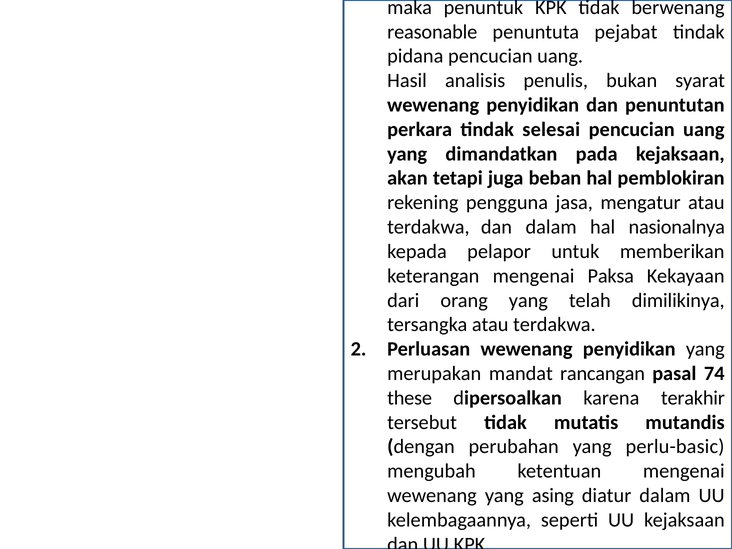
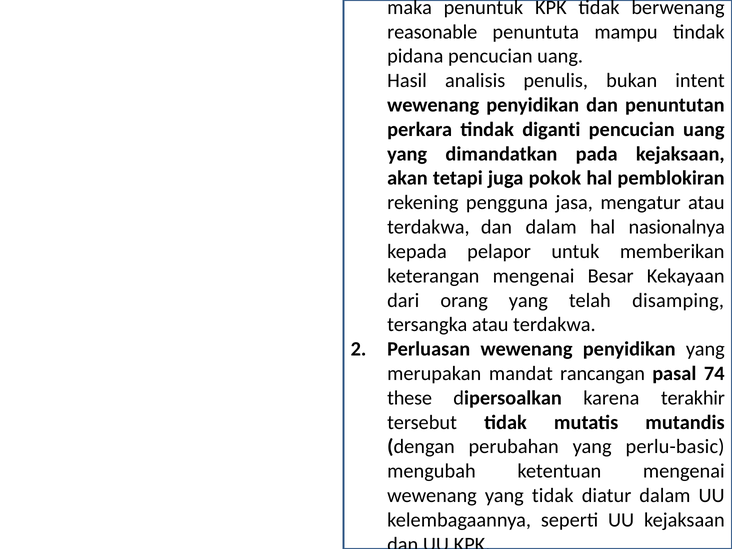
pejabat: pejabat -> mampu
syarat: syarat -> intent
selesai: selesai -> diganti
beban: beban -> pokok
Paksa: Paksa -> Besar
dimilikinya: dimilikinya -> disamping
yang asing: asing -> tidak
